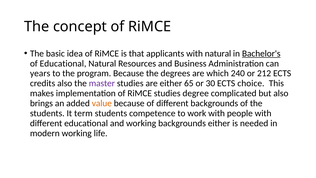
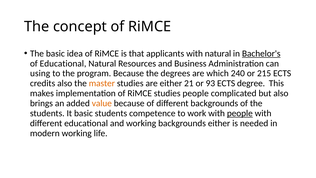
years: years -> using
212: 212 -> 215
master colour: purple -> orange
65: 65 -> 21
30: 30 -> 93
choice: choice -> degree
studies degree: degree -> people
It term: term -> basic
people at (240, 113) underline: none -> present
